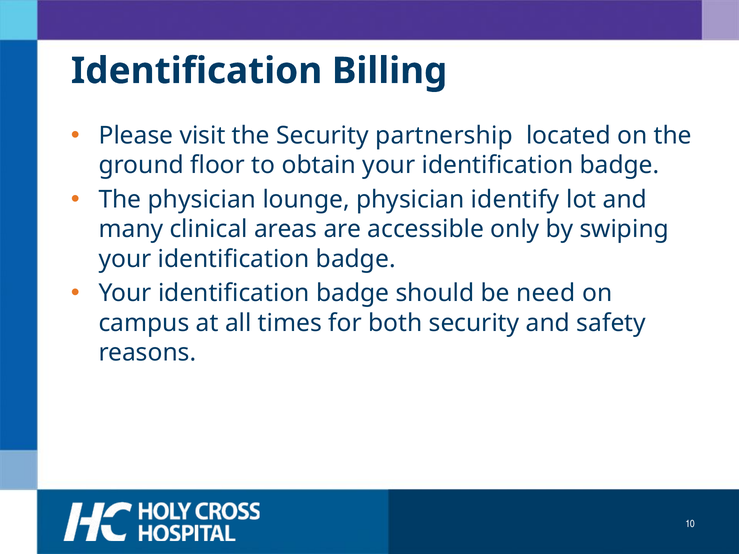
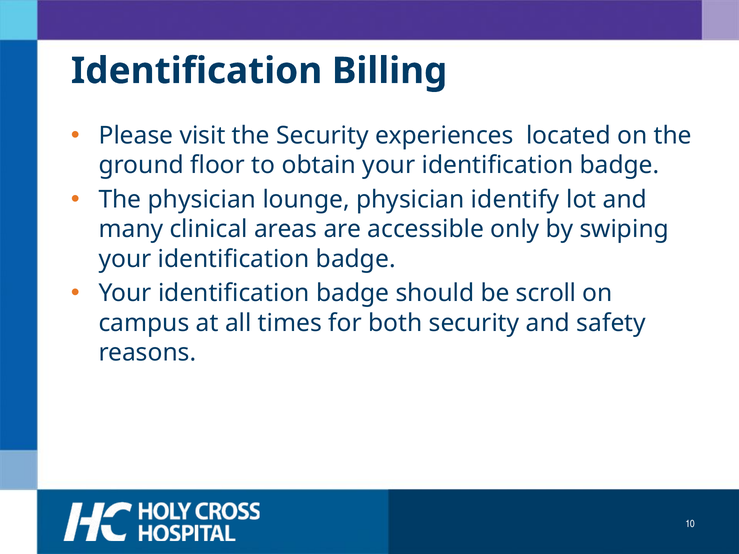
partnership: partnership -> experiences
need: need -> scroll
